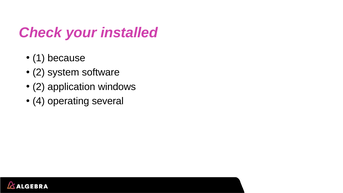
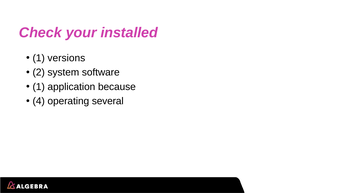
because: because -> versions
2 at (39, 87): 2 -> 1
windows: windows -> because
